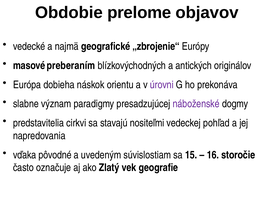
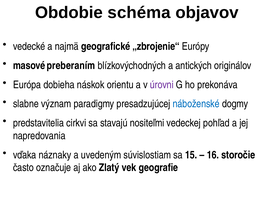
prelome: prelome -> schéma
náboženské colour: purple -> blue
pôvodné: pôvodné -> náznaky
